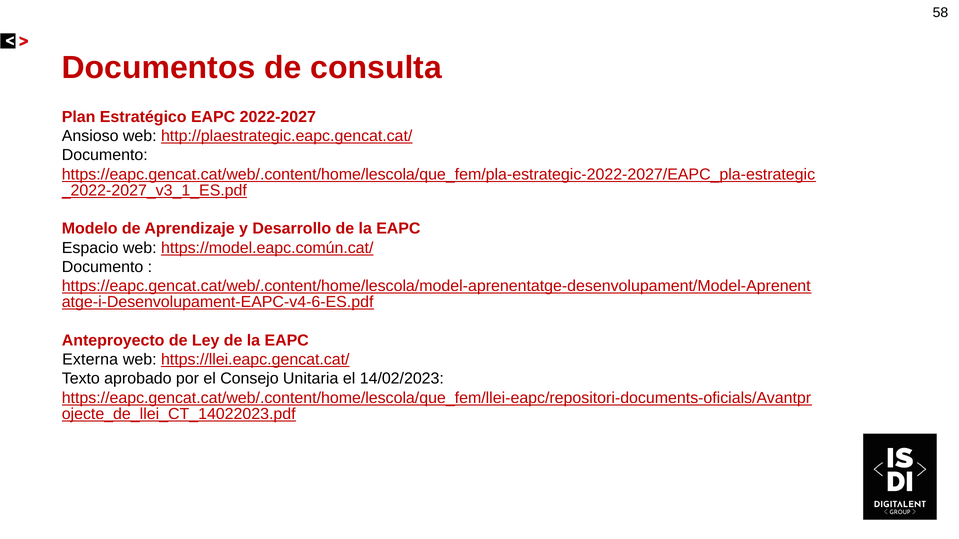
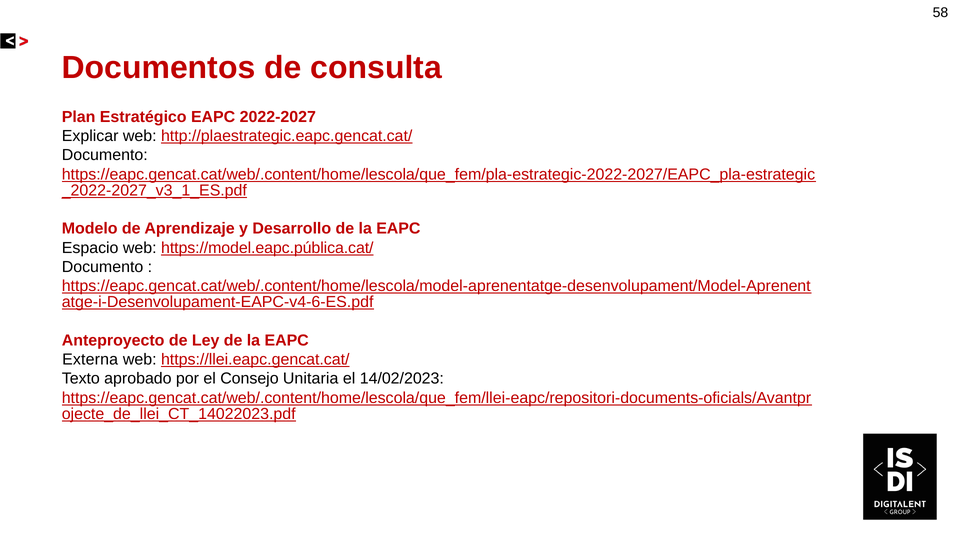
Ansioso: Ansioso -> Explicar
https://model.eapc.común.cat/: https://model.eapc.común.cat/ -> https://model.eapc.pública.cat/
